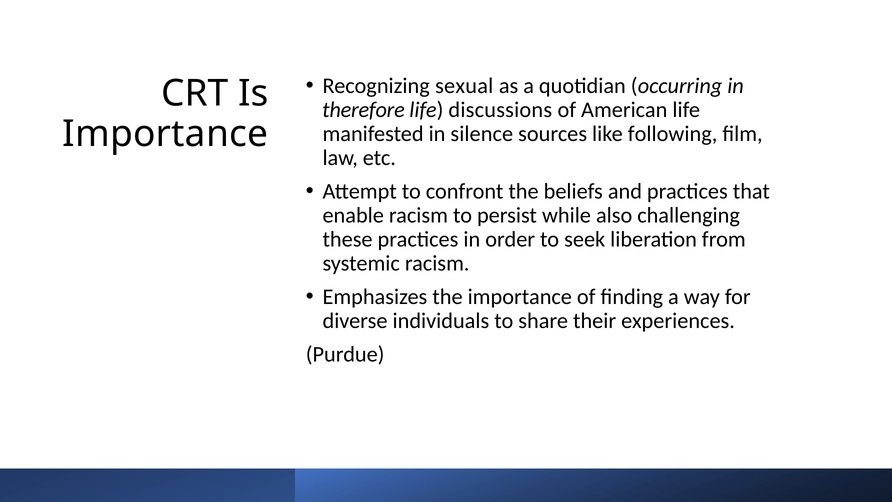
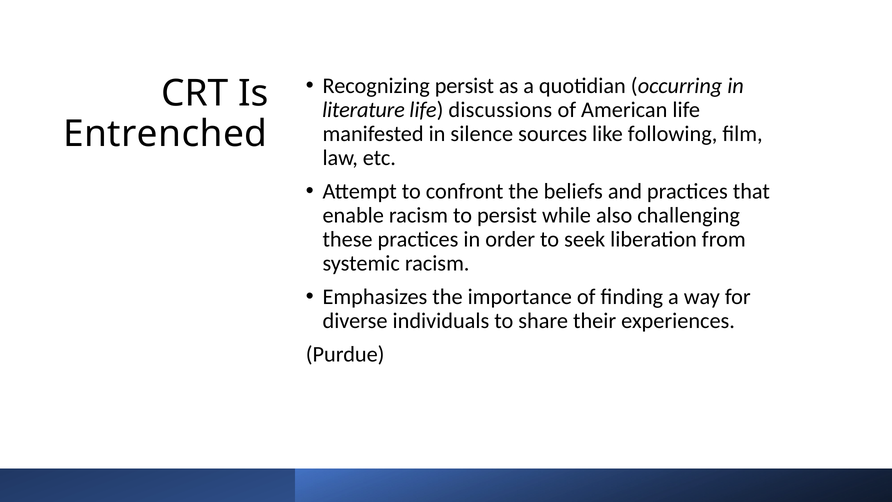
Recognizing sexual: sexual -> persist
therefore: therefore -> literature
Importance at (165, 134): Importance -> Entrenched
